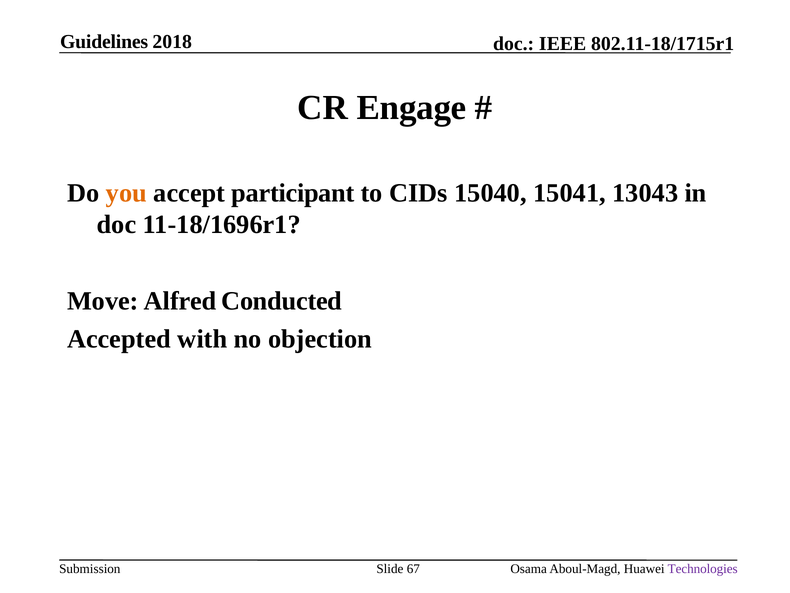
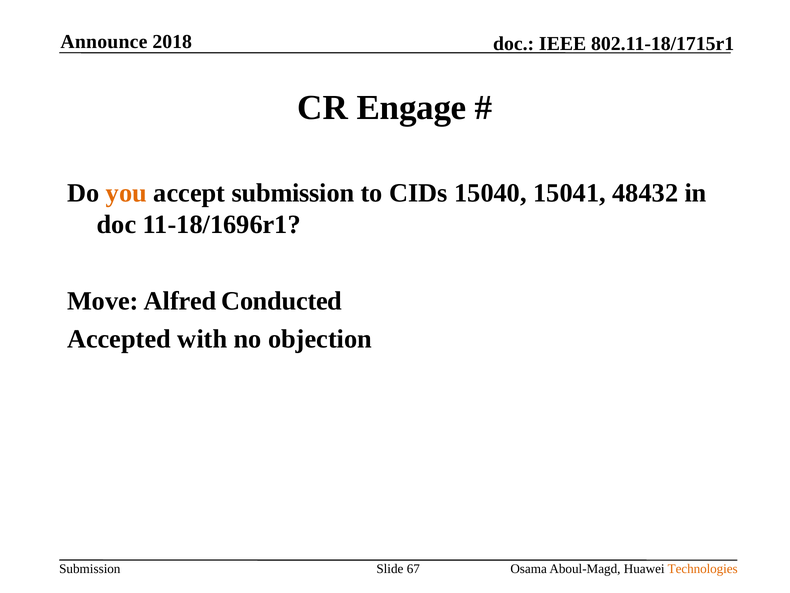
Guidelines: Guidelines -> Announce
accept participant: participant -> submission
13043: 13043 -> 48432
Technologies colour: purple -> orange
